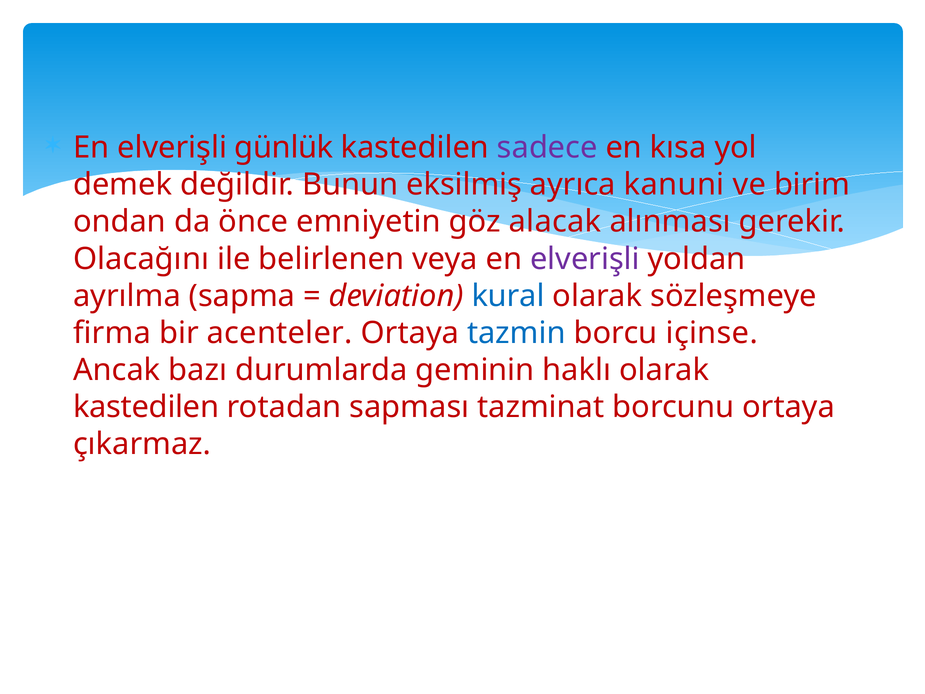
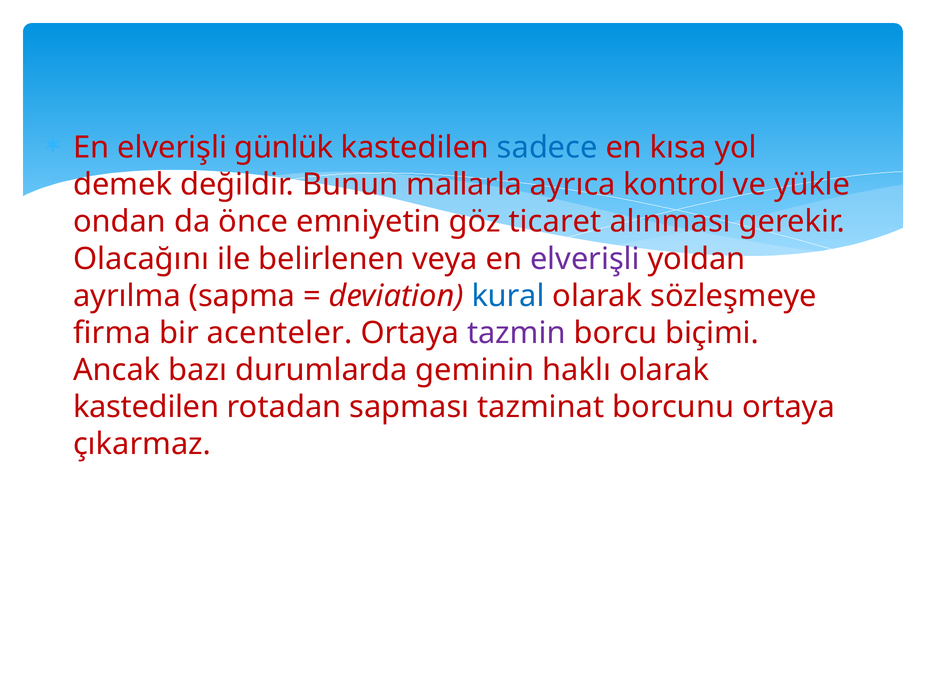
sadece colour: purple -> blue
eksilmiş: eksilmiş -> mallarla
kanuni: kanuni -> kontrol
birim: birim -> yükle
alacak: alacak -> ticaret
tazmin colour: blue -> purple
içinse: içinse -> biçimi
